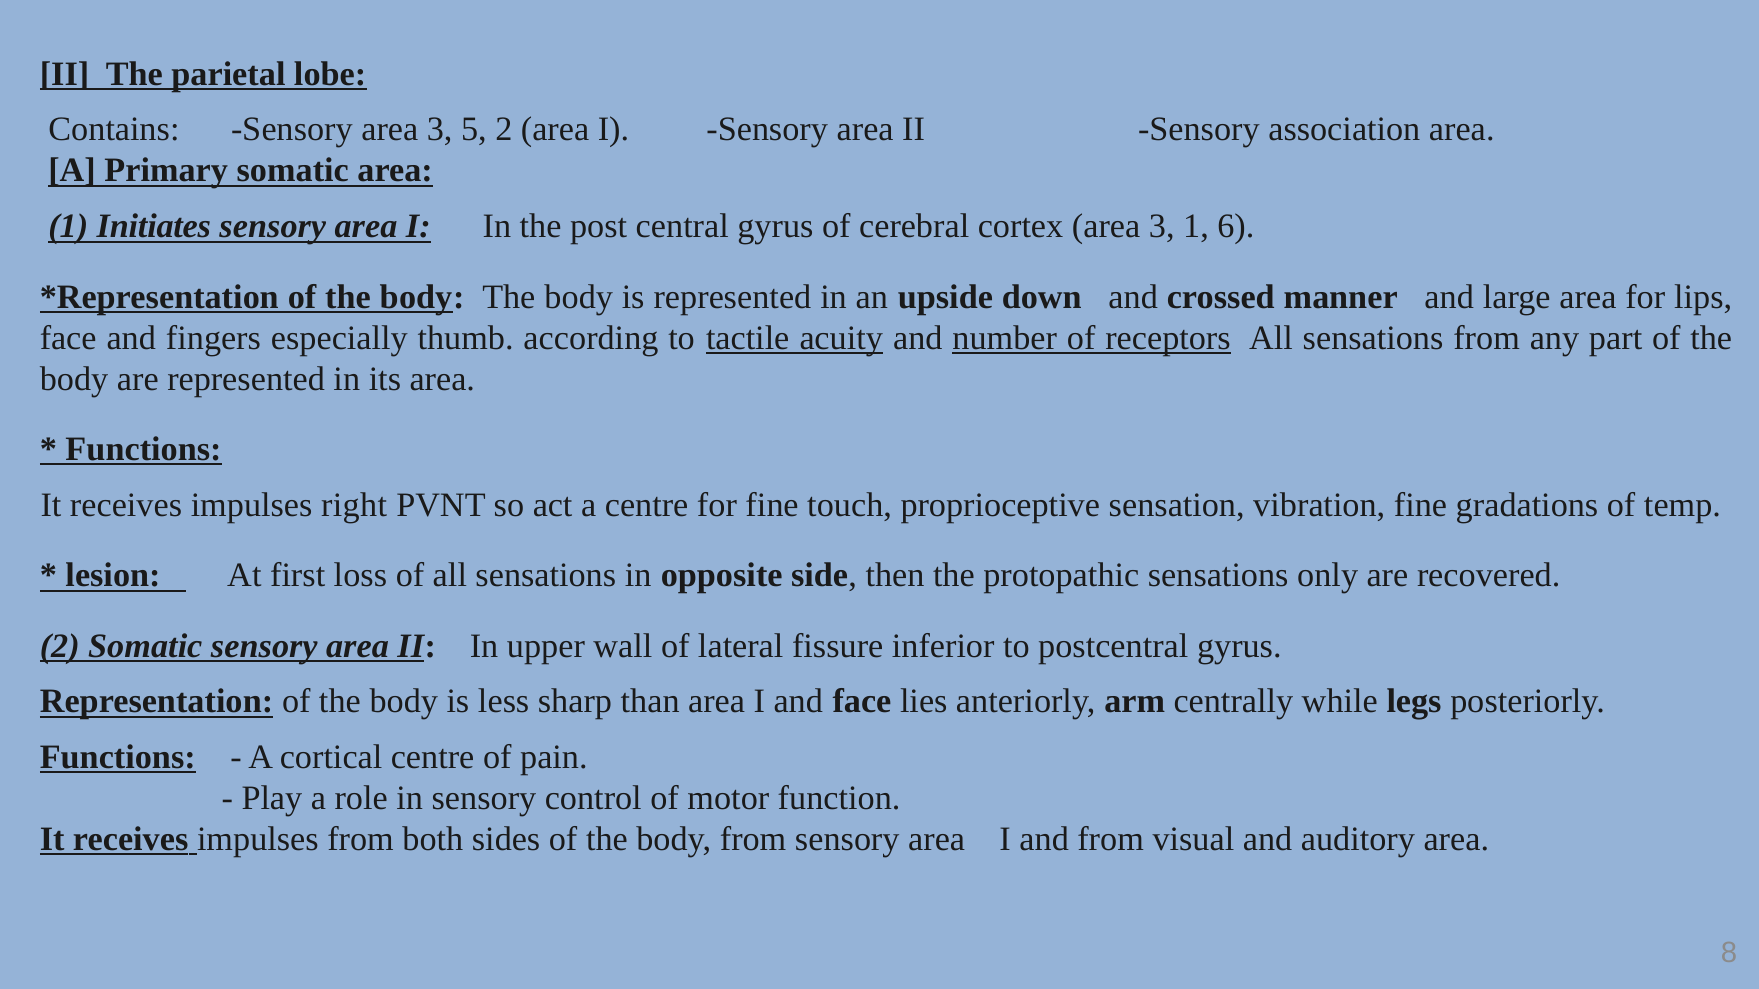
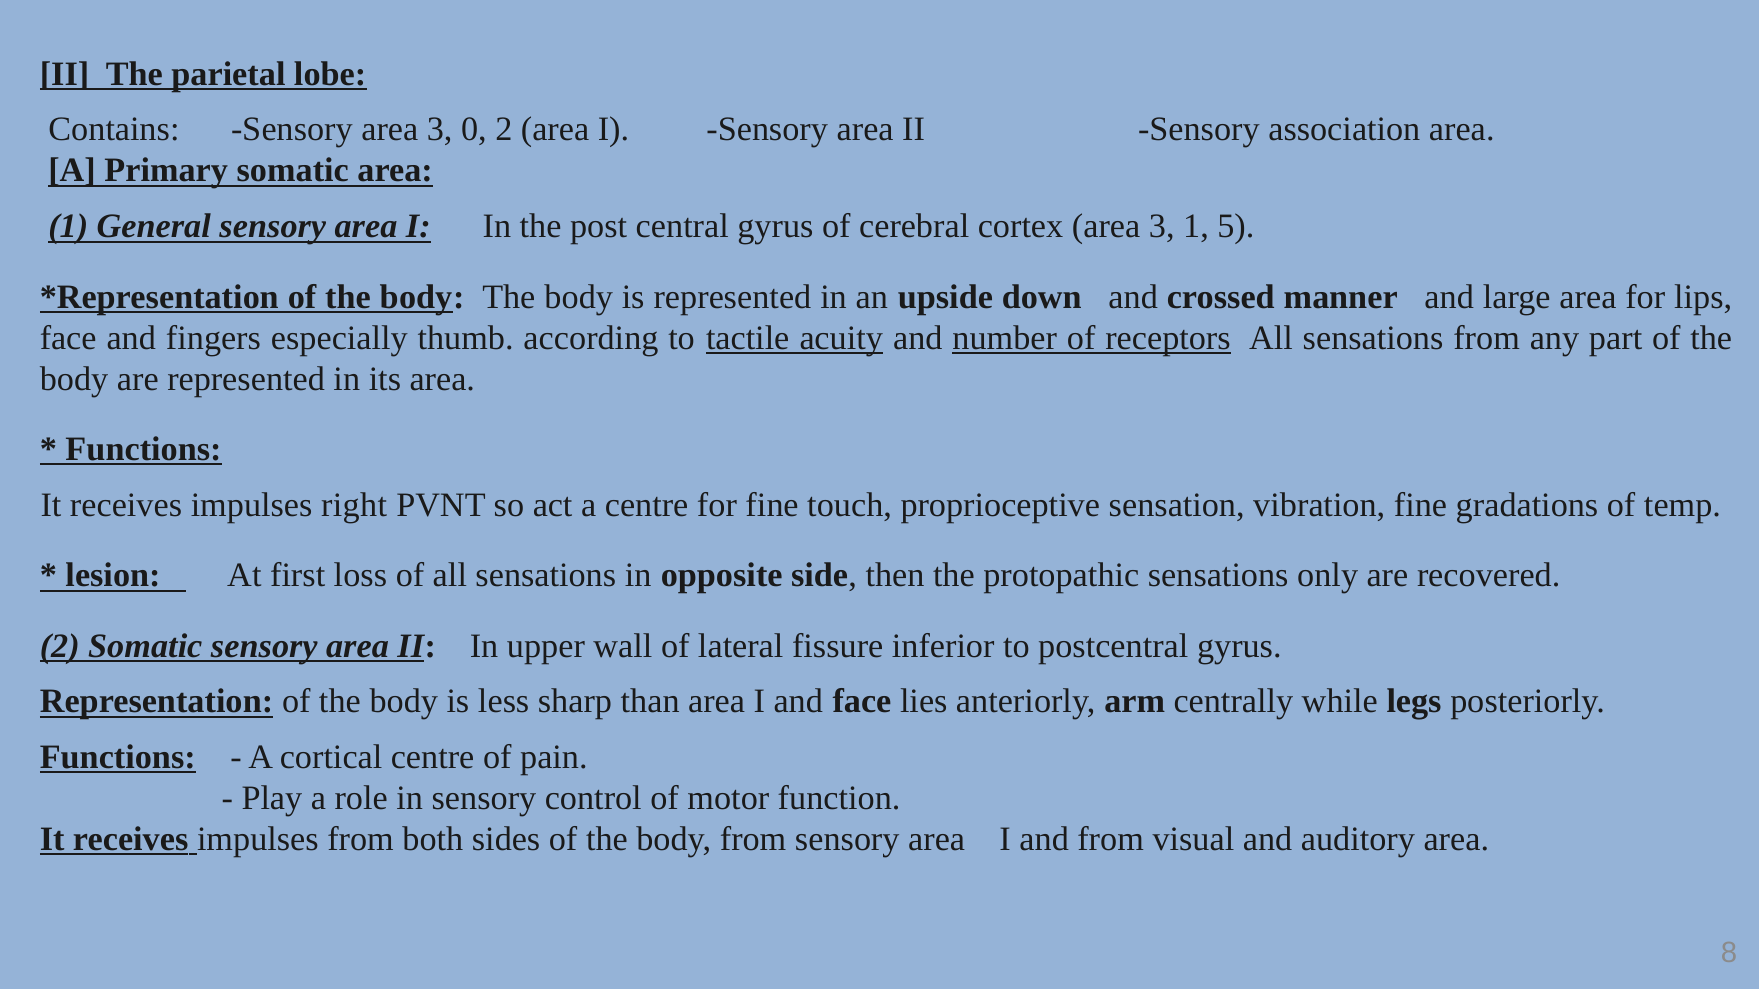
5: 5 -> 0
Initiates: Initiates -> General
6: 6 -> 5
